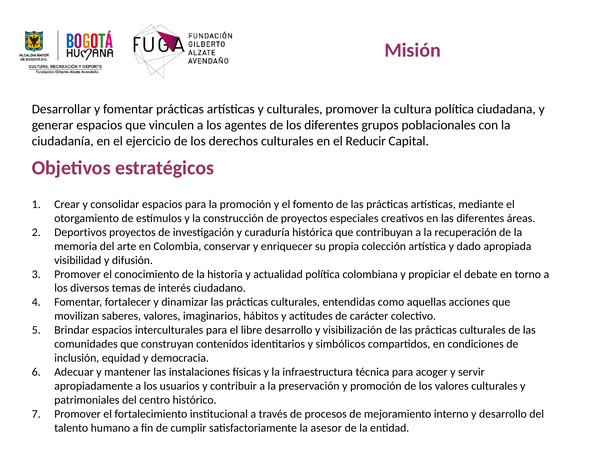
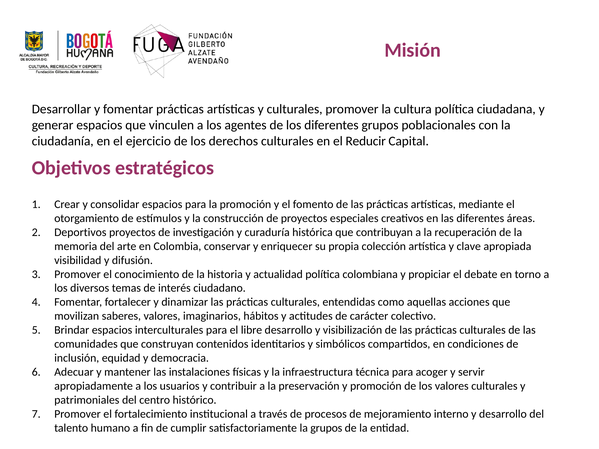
dado: dado -> clave
la asesor: asesor -> grupos
